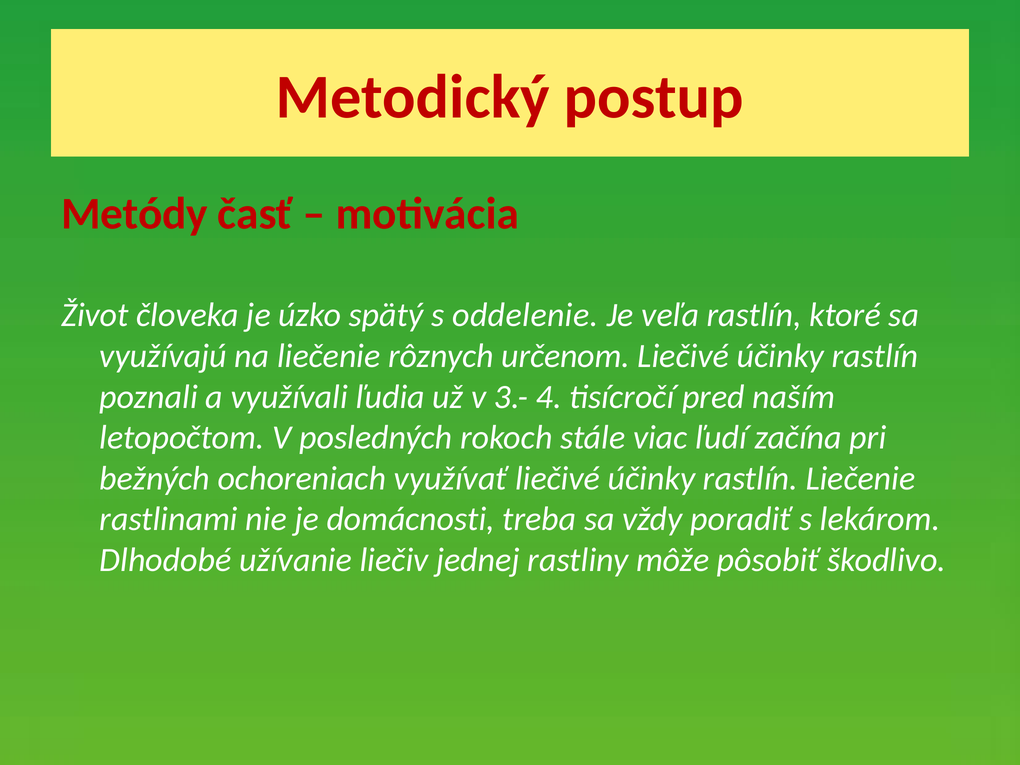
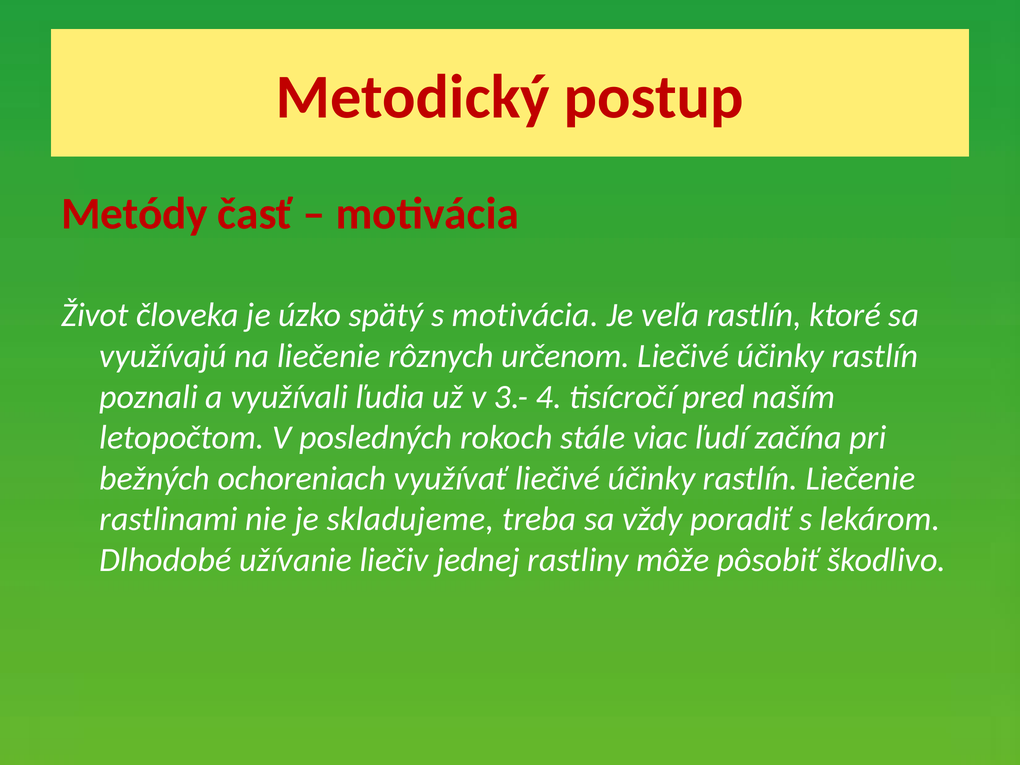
s oddelenie: oddelenie -> motivácia
domácnosti: domácnosti -> skladujeme
